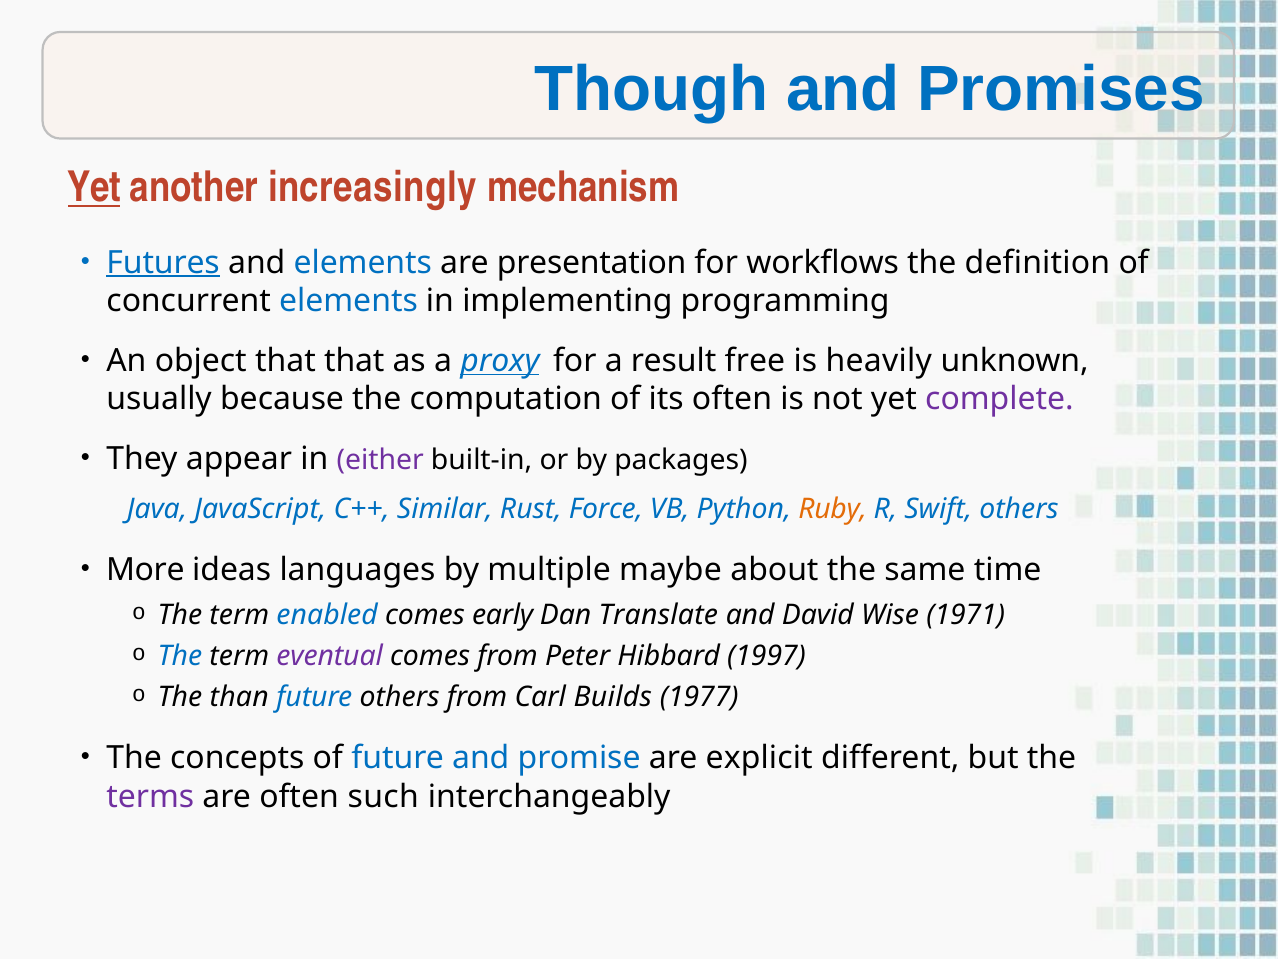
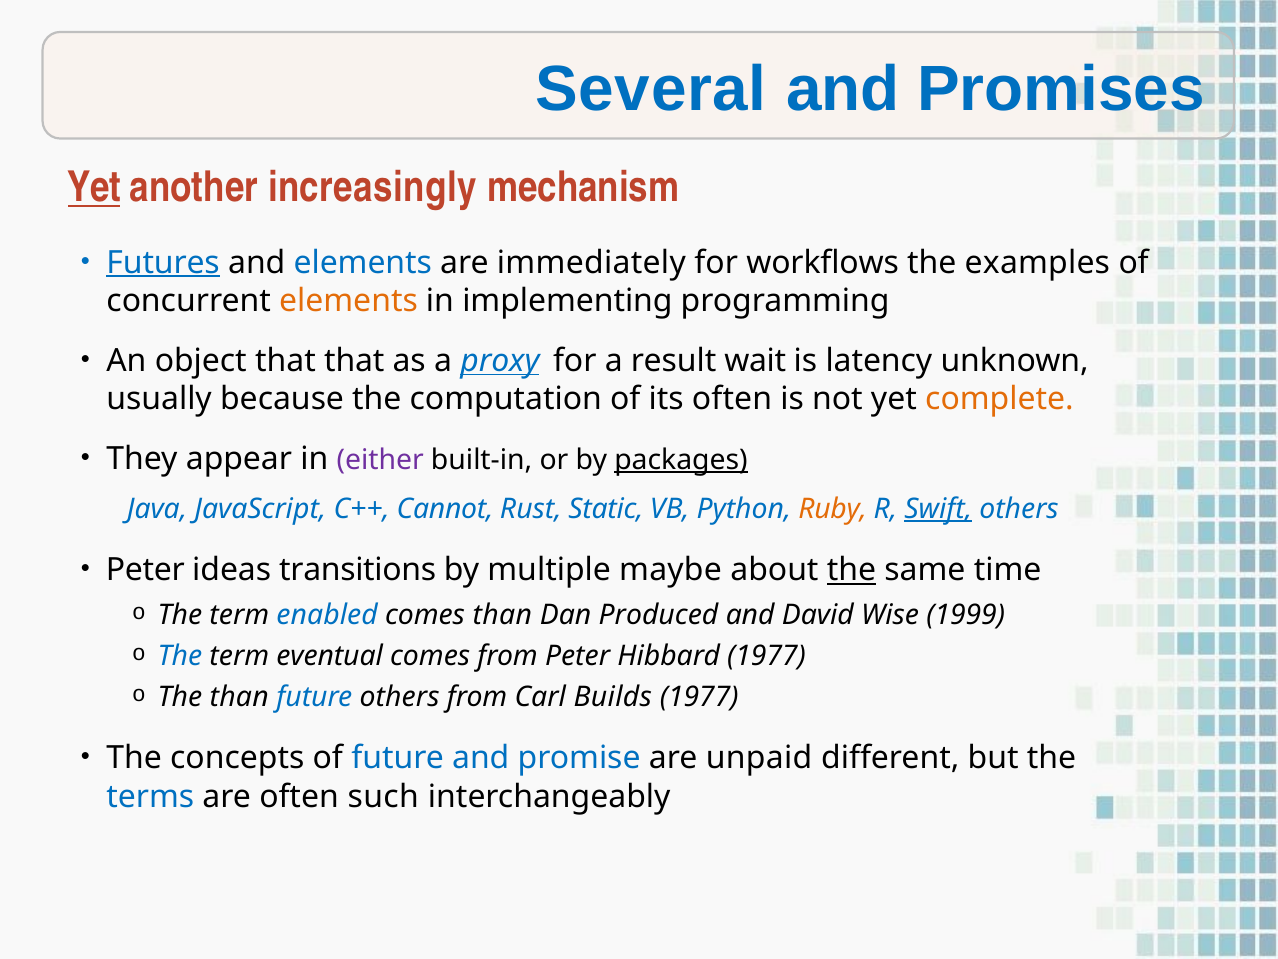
Though: Though -> Several
presentation: presentation -> immediately
definition: definition -> examples
elements at (348, 301) colour: blue -> orange
free: free -> wait
heavily: heavily -> latency
complete colour: purple -> orange
packages underline: none -> present
Similar: Similar -> Cannot
Force: Force -> Static
Swift underline: none -> present
More at (145, 570): More -> Peter
languages: languages -> transitions
the at (851, 570) underline: none -> present
comes early: early -> than
Translate: Translate -> Produced
1971: 1971 -> 1999
eventual colour: purple -> black
Hibbard 1997: 1997 -> 1977
explicit: explicit -> unpaid
terms colour: purple -> blue
